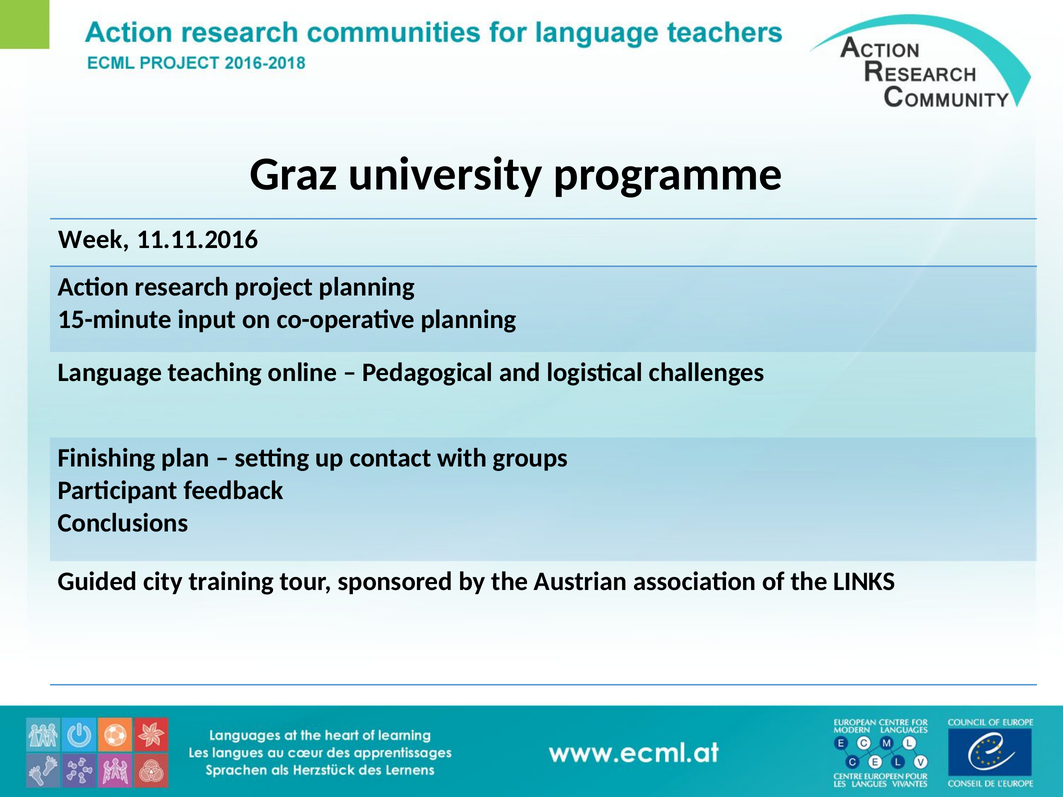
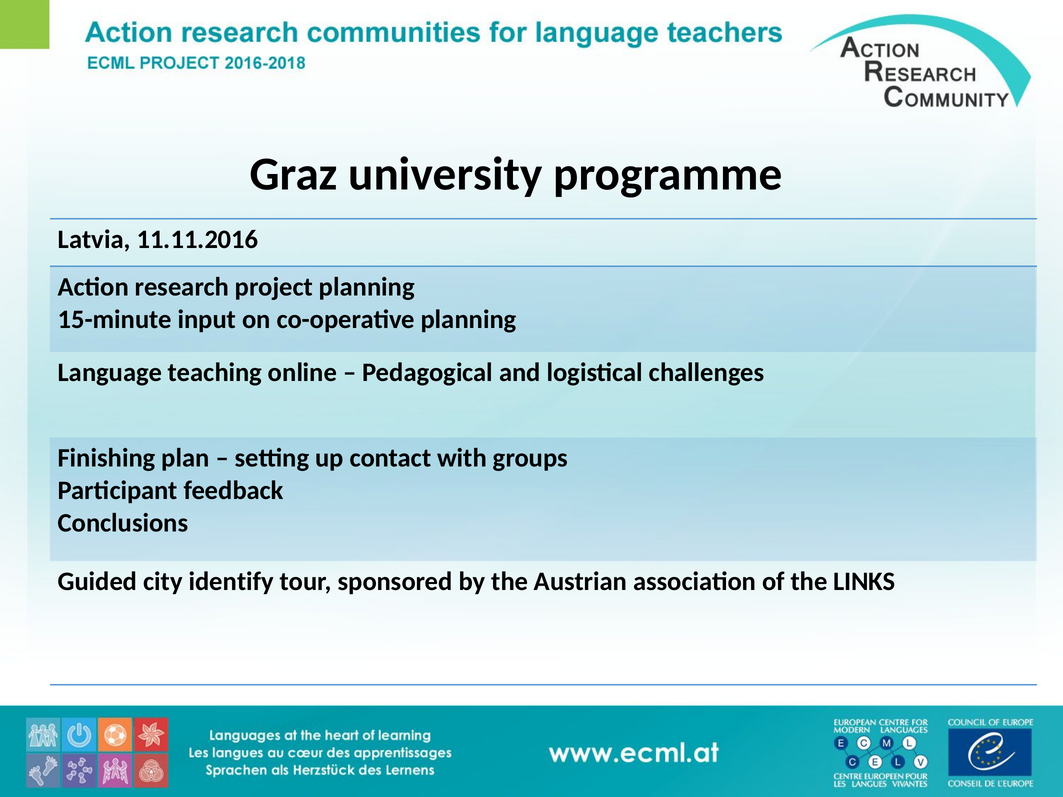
Week: Week -> Latvia
training: training -> identify
